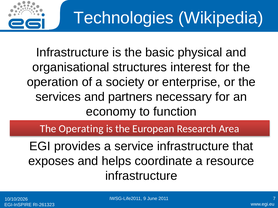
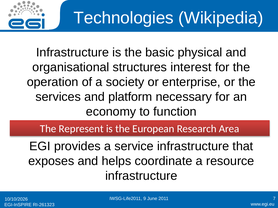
partners: partners -> platform
Operating: Operating -> Represent
